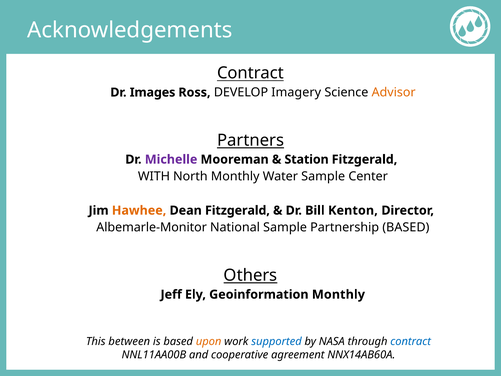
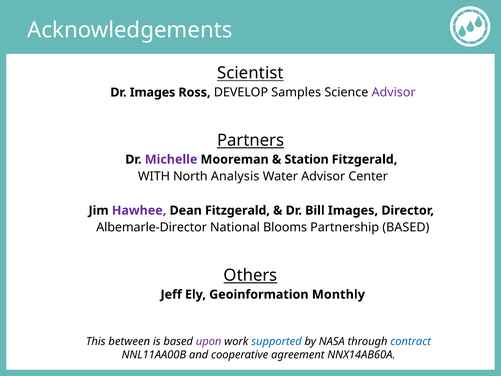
Contract at (251, 73): Contract -> Scientist
Imagery: Imagery -> Samples
Advisor at (394, 92) colour: orange -> purple
North Monthly: Monthly -> Analysis
Water Sample: Sample -> Advisor
Hawhee colour: orange -> purple
Bill Kenton: Kenton -> Images
Albemarle-Monitor: Albemarle-Monitor -> Albemarle-Director
National Sample: Sample -> Blooms
upon colour: orange -> purple
